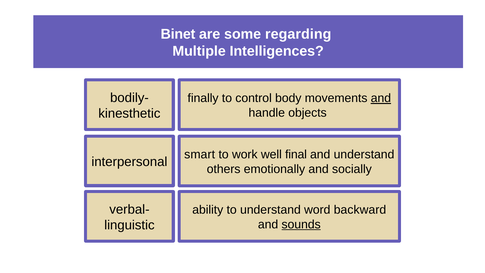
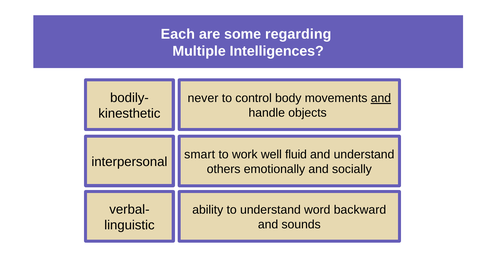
Binet: Binet -> Each
finally: finally -> never
final: final -> fluid
sounds underline: present -> none
